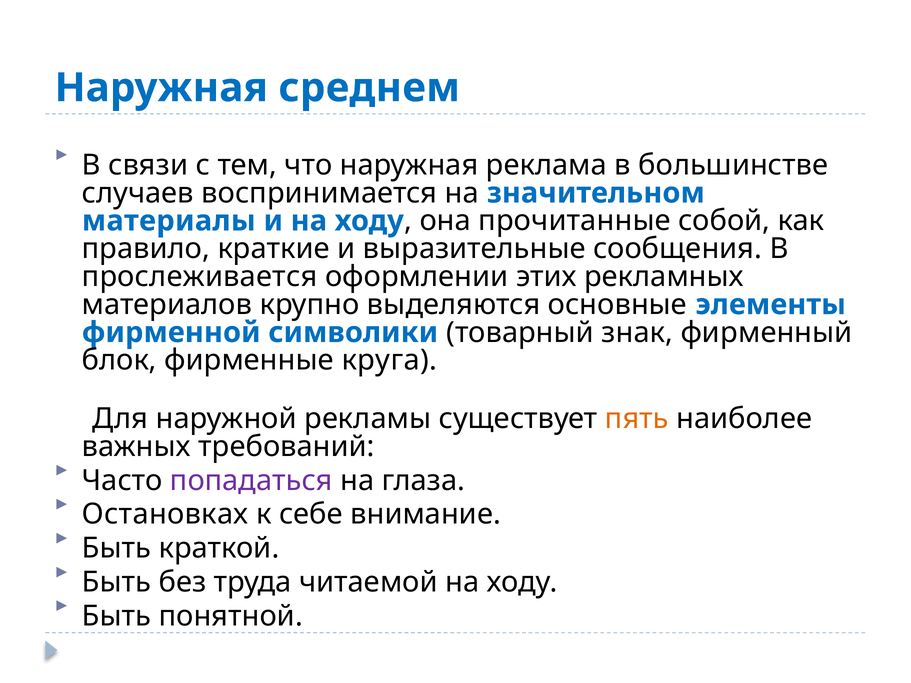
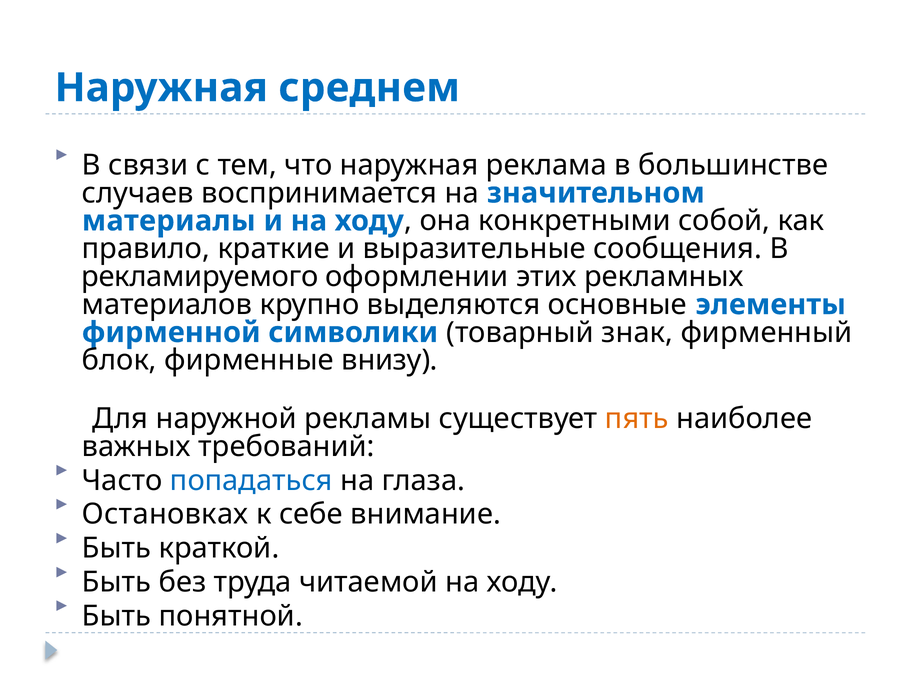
прочитанные: прочитанные -> конкретными
прослеживается: прослеживается -> рекламируемого
круга: круга -> внизу
попадаться colour: purple -> blue
